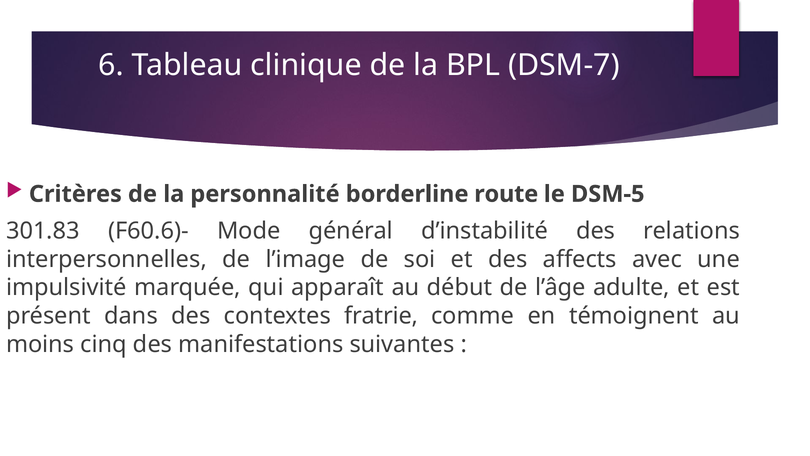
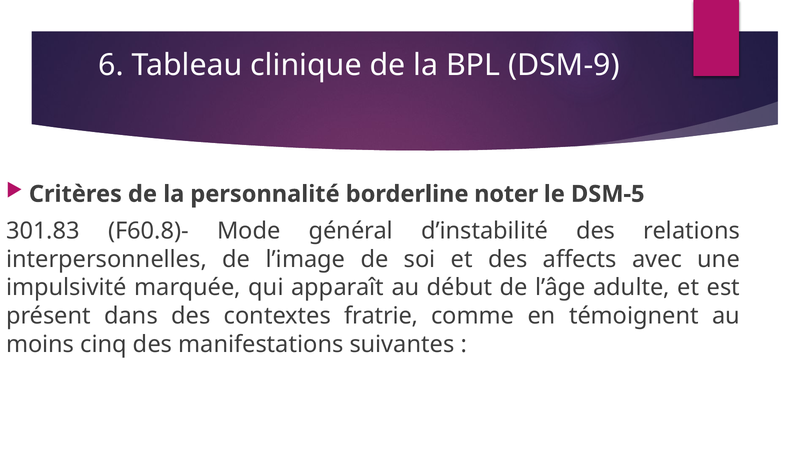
DSM-7: DSM-7 -> DSM-9
route: route -> noter
F60.6)-: F60.6)- -> F60.8)-
